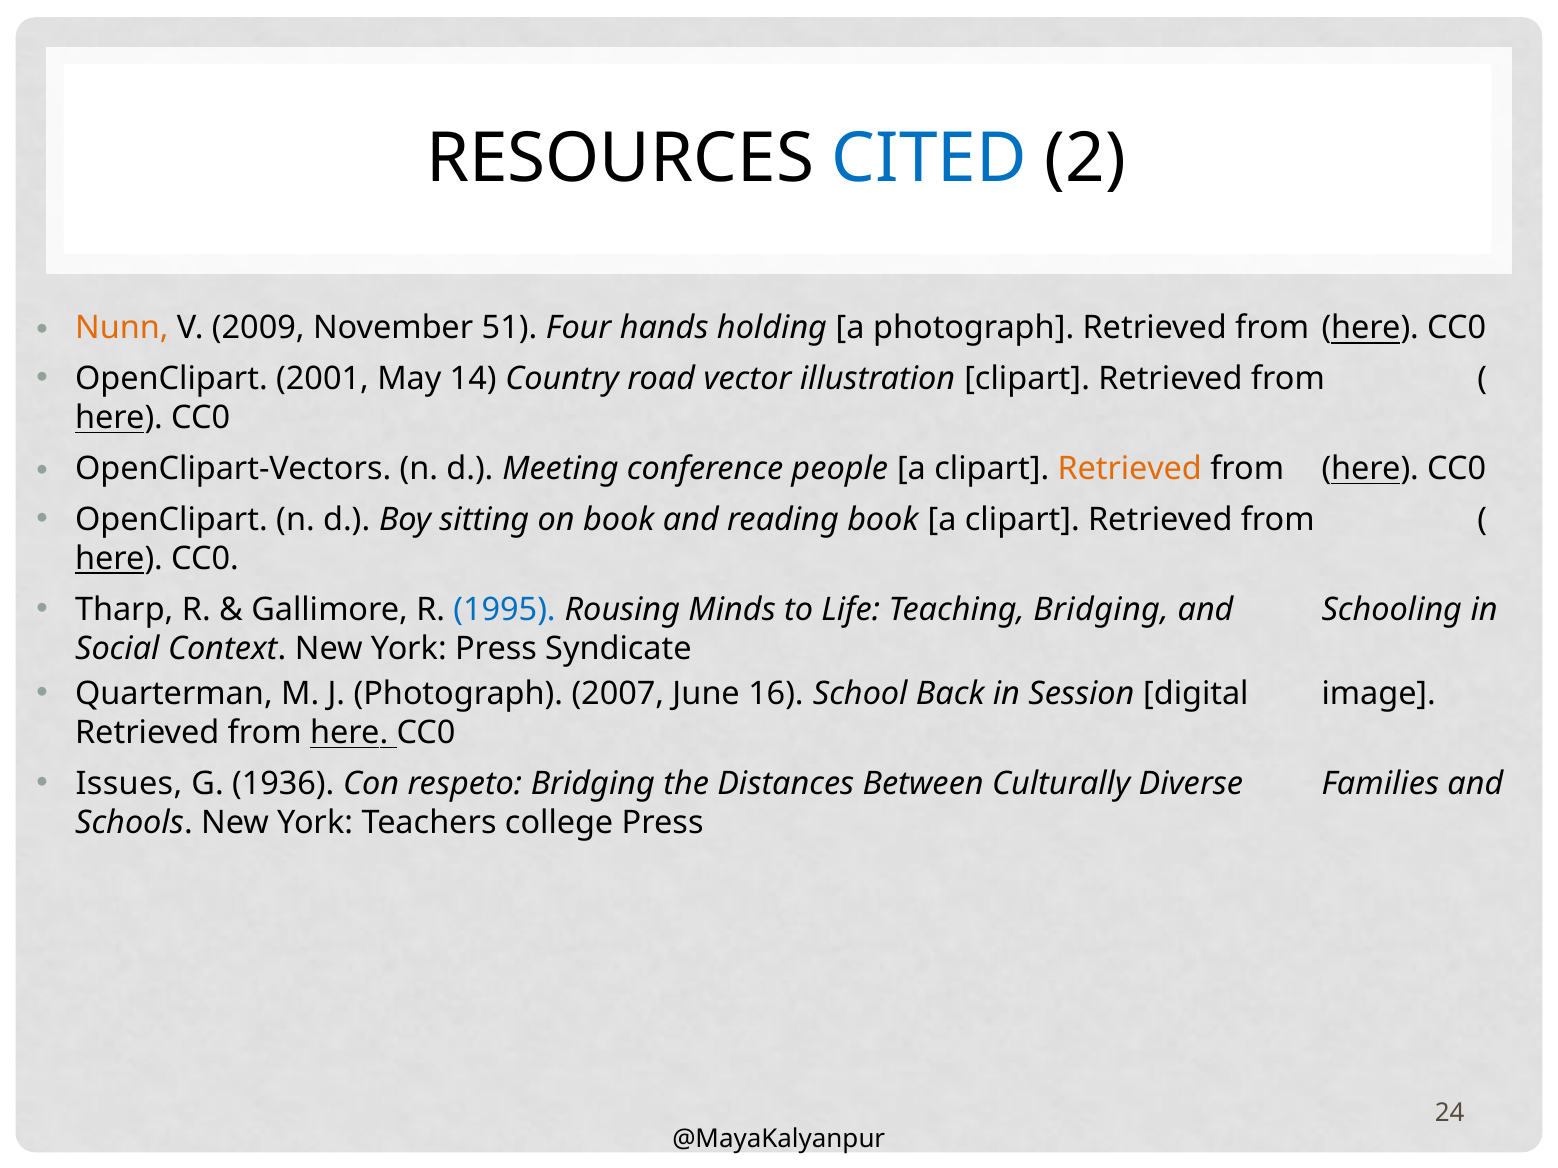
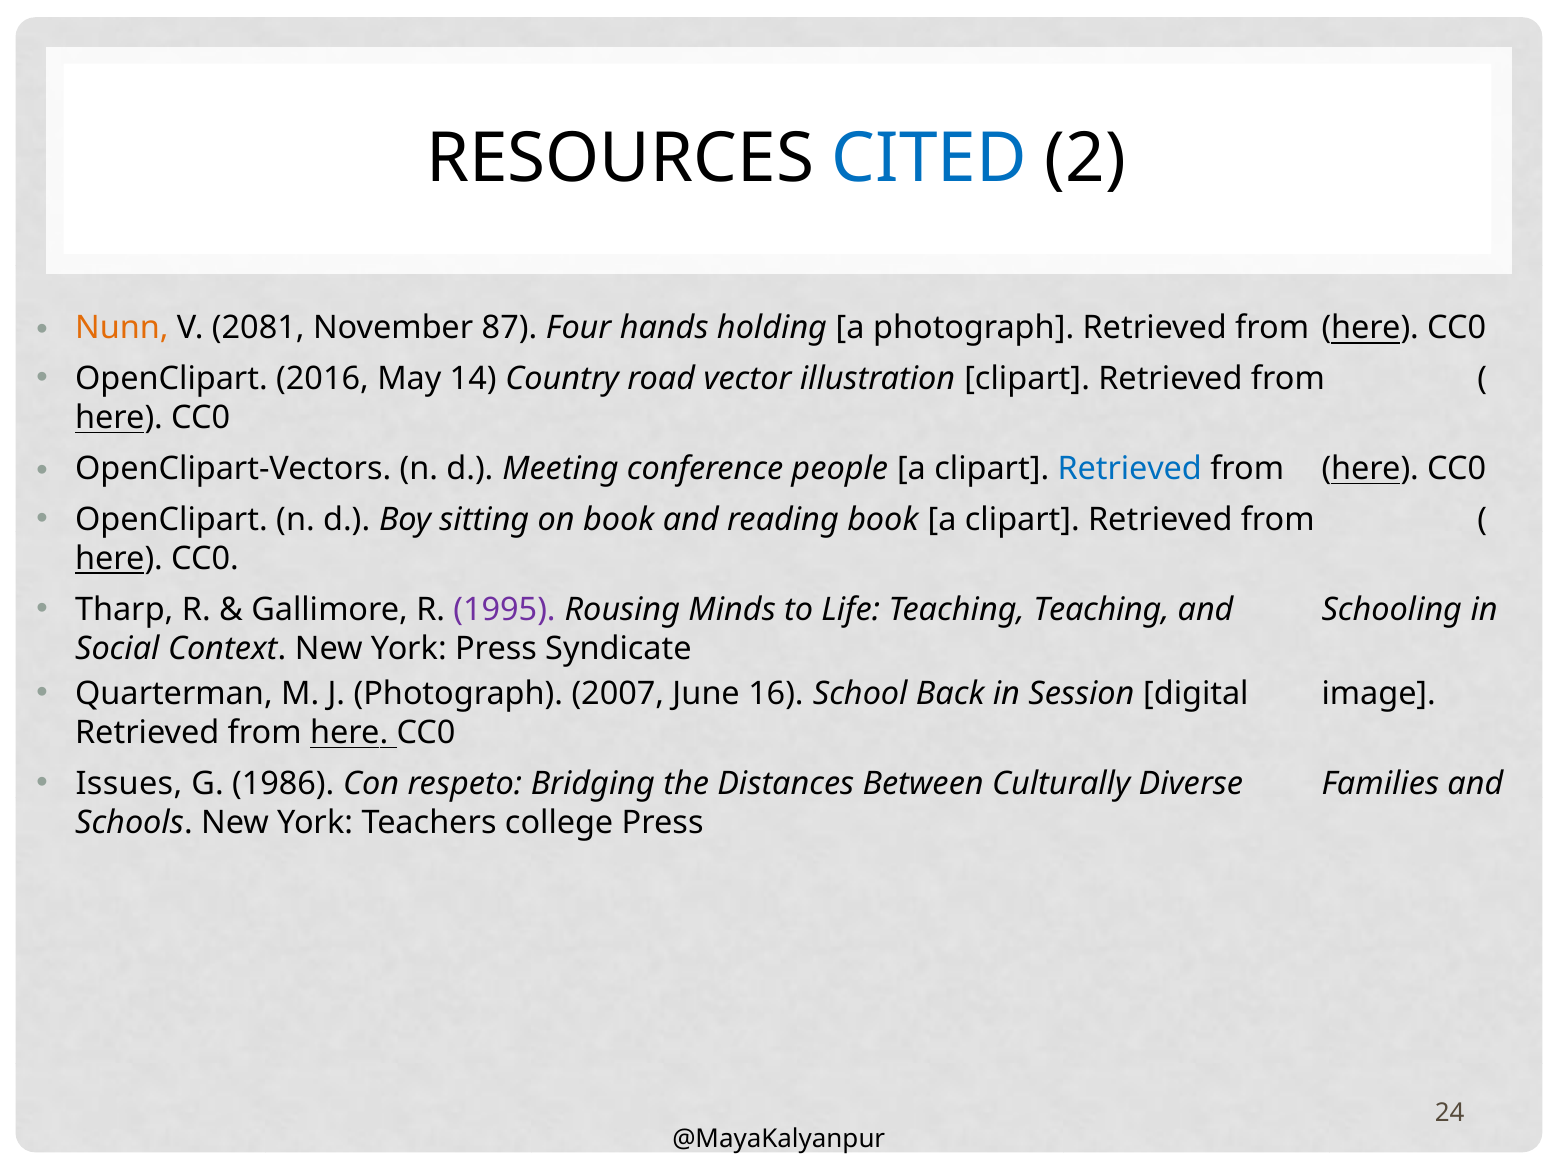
2009: 2009 -> 2081
51: 51 -> 87
2001: 2001 -> 2016
Retrieved at (1130, 469) colour: orange -> blue
1995 colour: blue -> purple
Teaching Bridging: Bridging -> Teaching
1936: 1936 -> 1986
